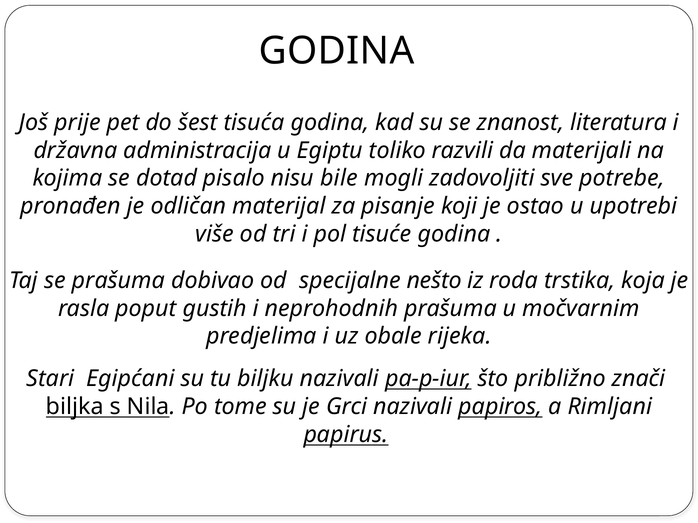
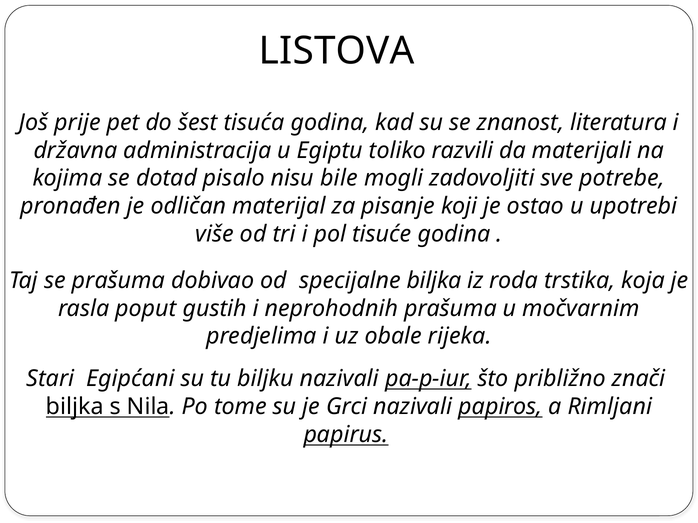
GODINA at (337, 51): GODINA -> LISTOVA
specijalne nešto: nešto -> biljka
